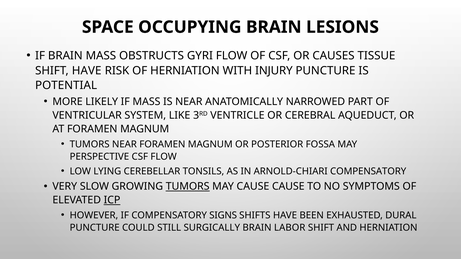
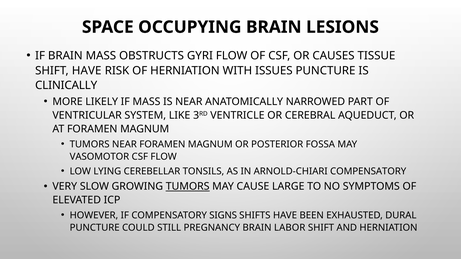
INJURY: INJURY -> ISSUES
POTENTIAL: POTENTIAL -> CLINICALLY
PERSPECTIVE: PERSPECTIVE -> VASOMOTOR
CAUSE CAUSE: CAUSE -> LARGE
ICP underline: present -> none
SURGICALLY: SURGICALLY -> PREGNANCY
